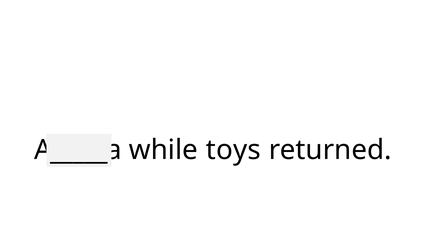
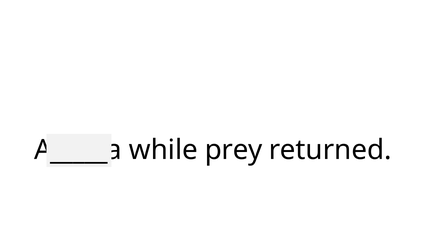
toys: toys -> prey
